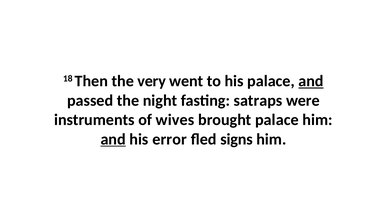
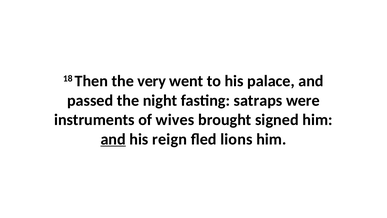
and at (311, 81) underline: present -> none
brought palace: palace -> signed
error: error -> reign
signs: signs -> lions
